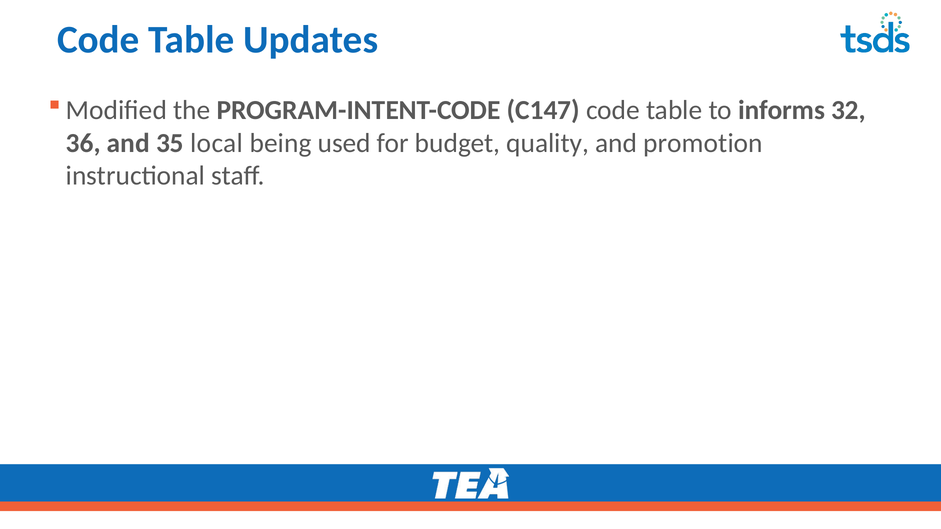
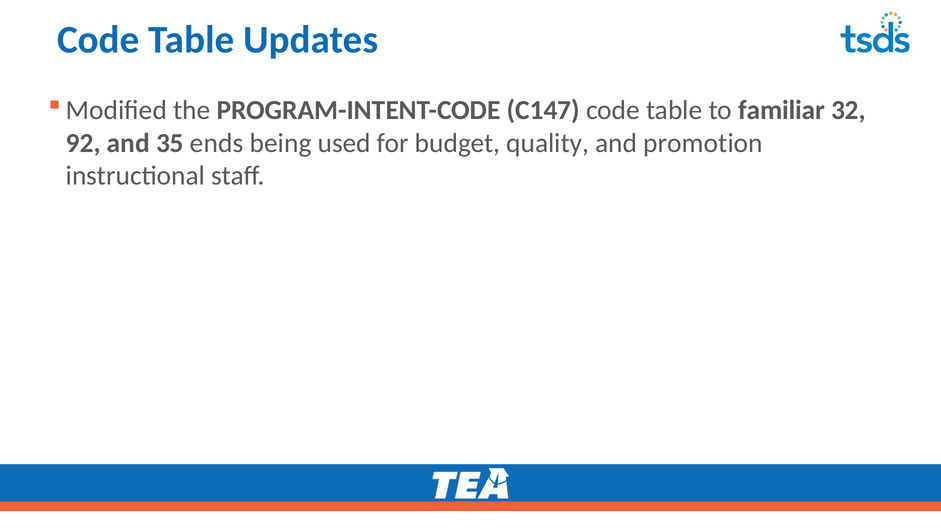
informs: informs -> familiar
36: 36 -> 92
local: local -> ends
